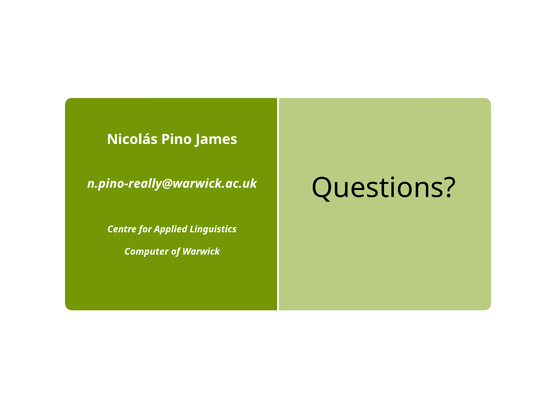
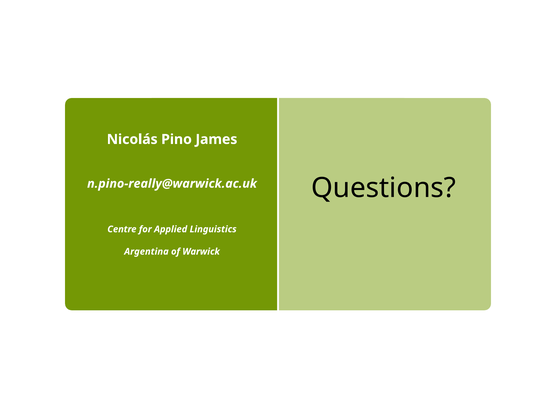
Computer: Computer -> Argentina
